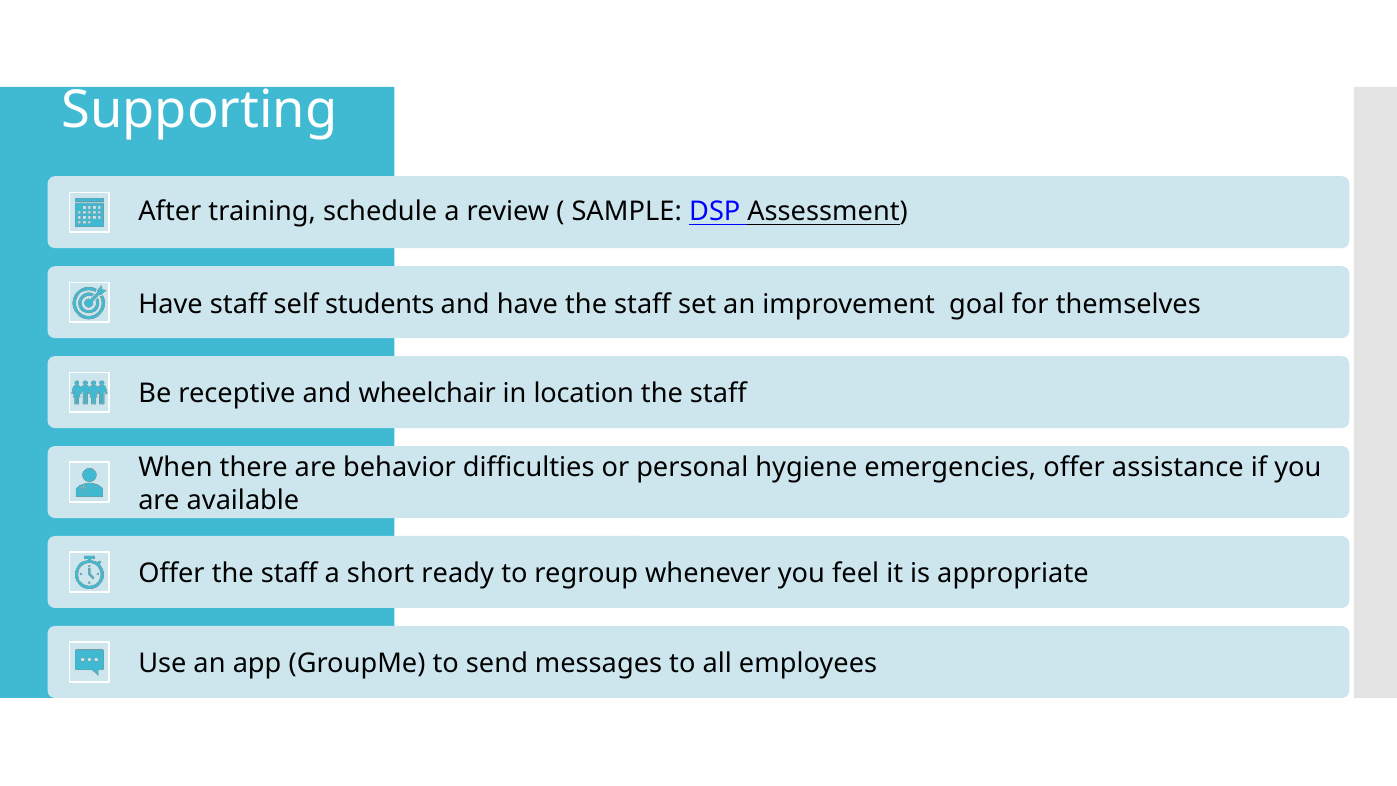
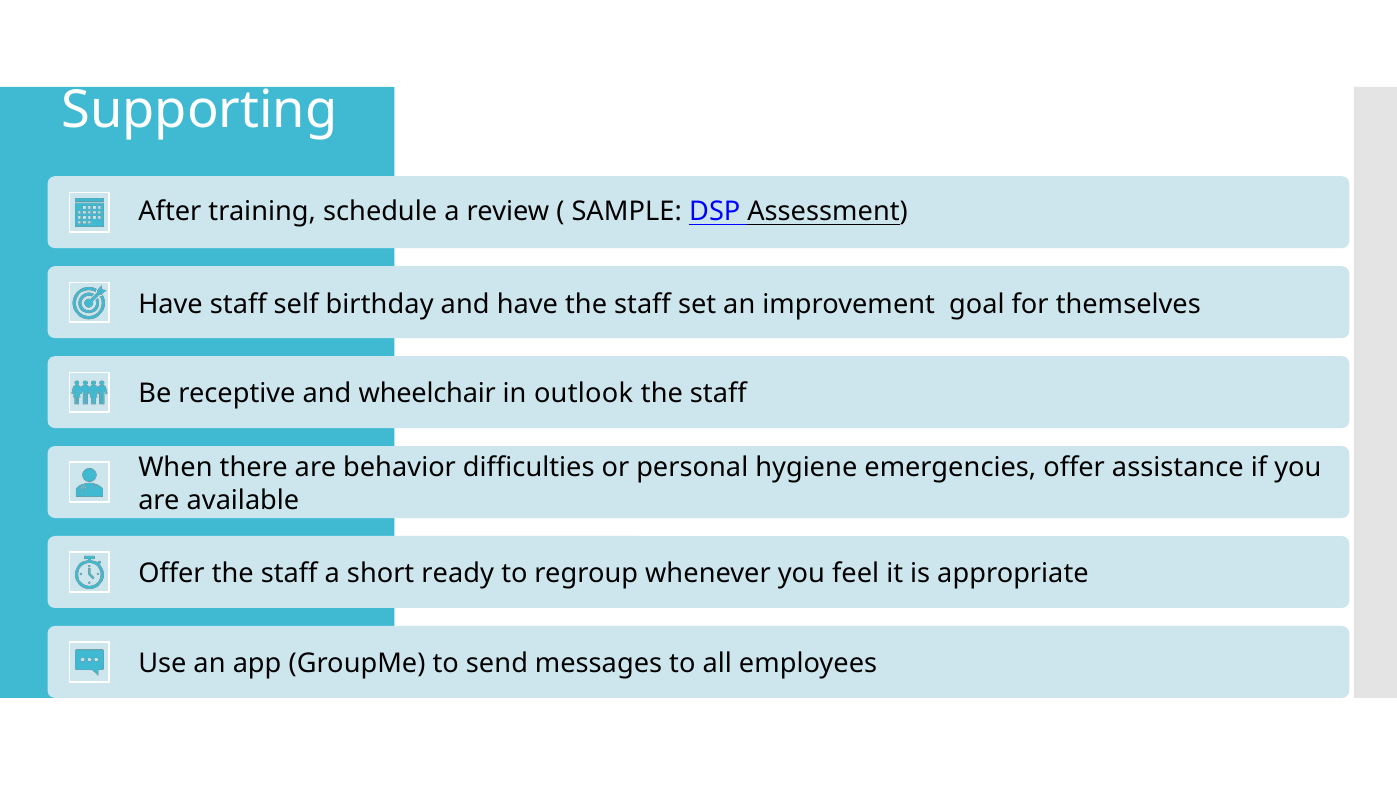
students: students -> birthday
location: location -> outlook
